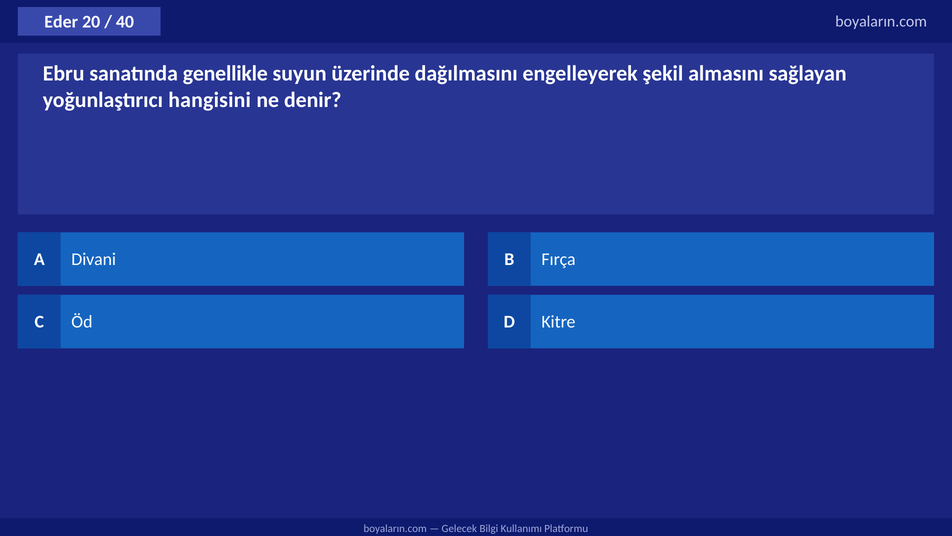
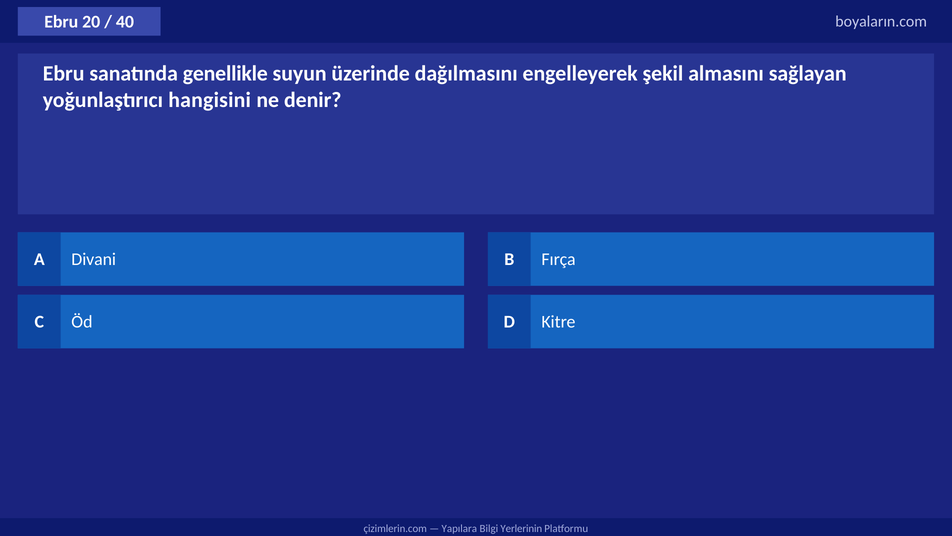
Eder at (61, 22): Eder -> Ebru
boyaların.com at (395, 528): boyaların.com -> çizimlerin.com
Gelecek: Gelecek -> Yapılara
Kullanımı: Kullanımı -> Yerlerinin
